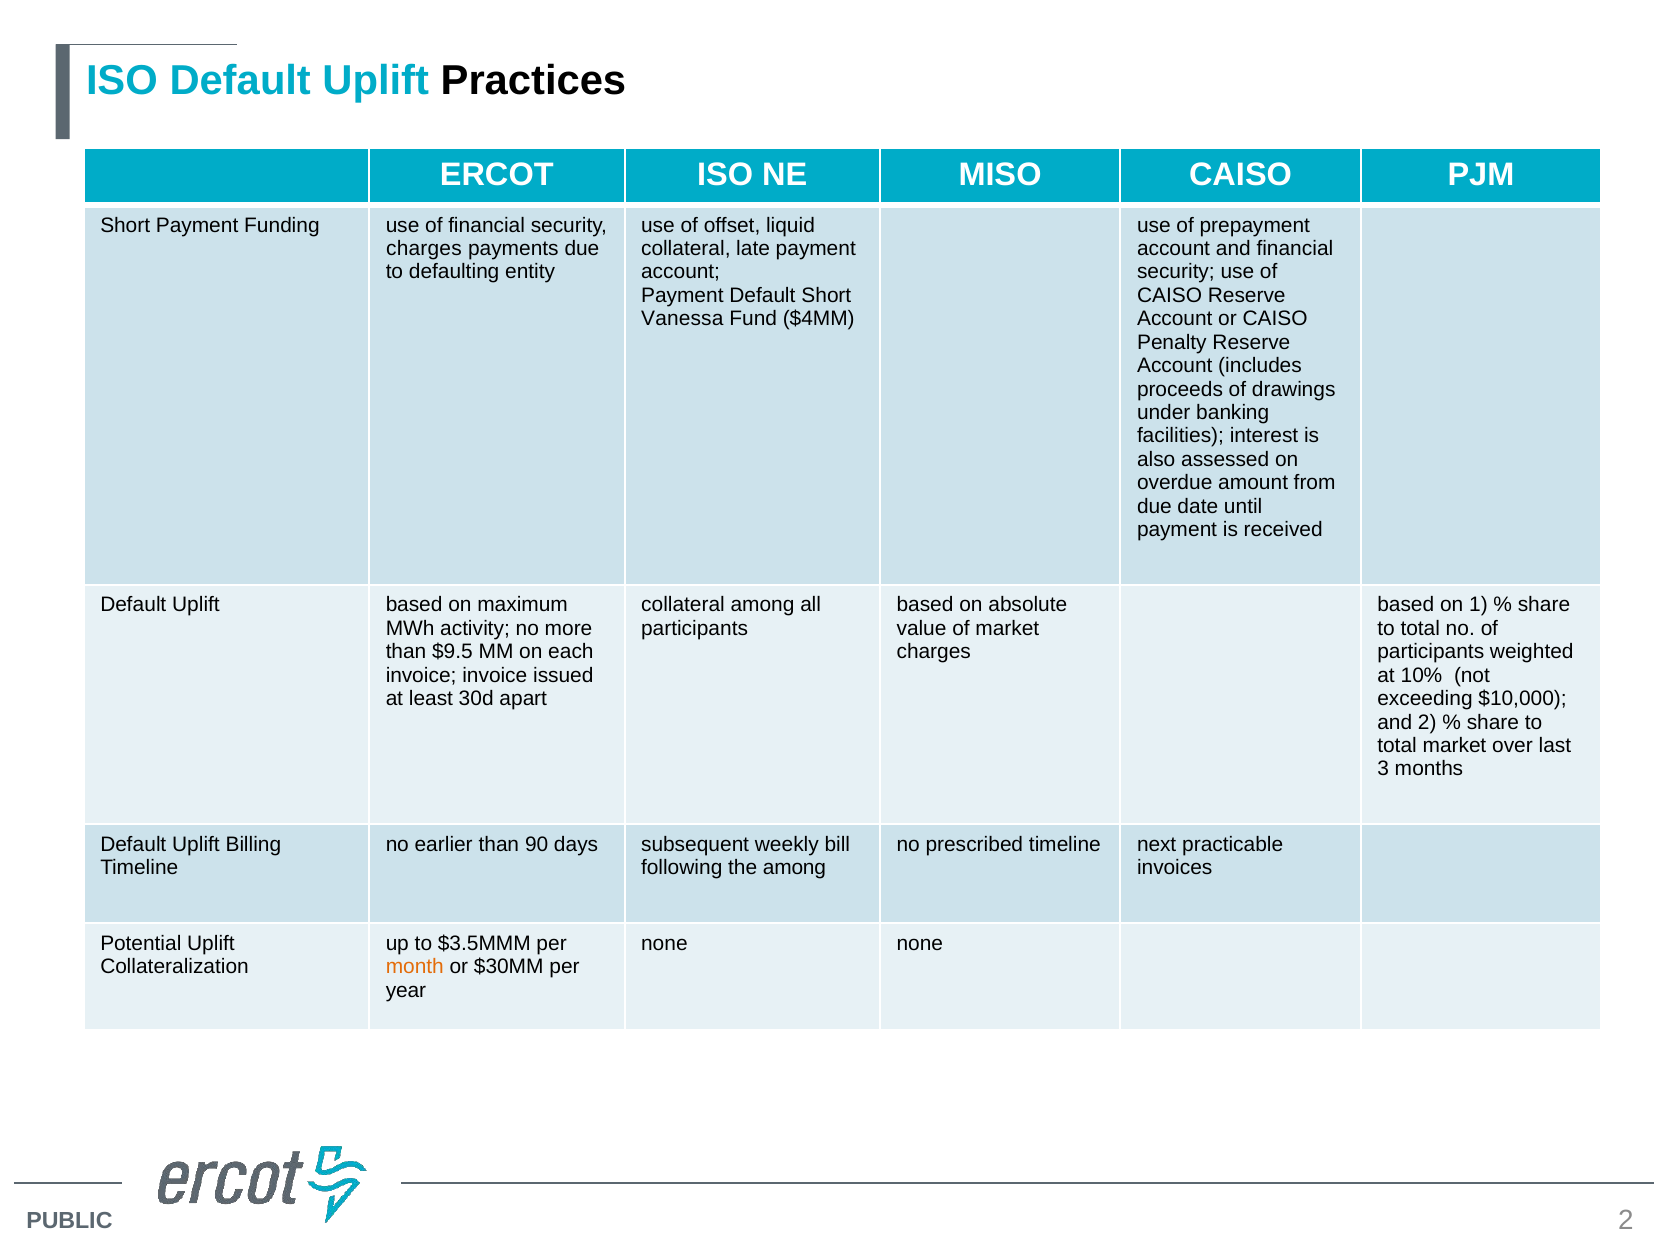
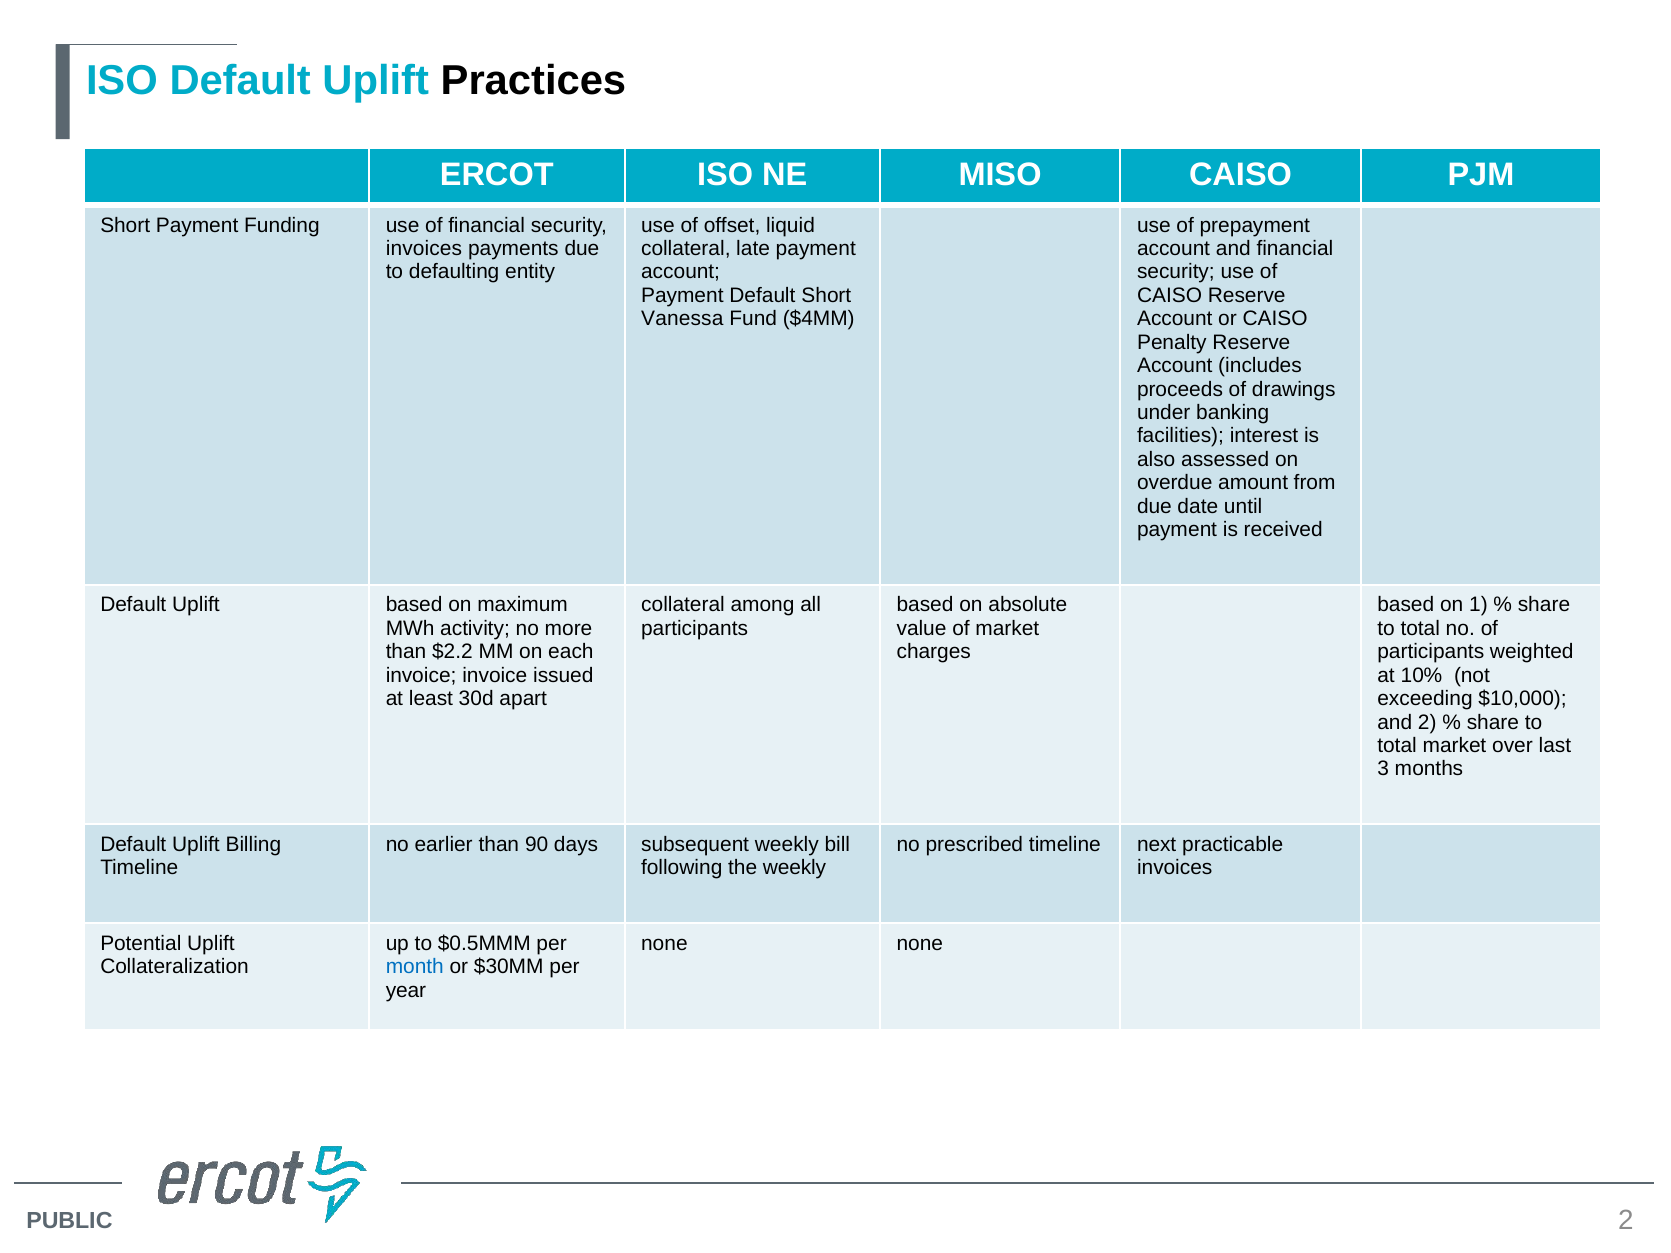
charges at (424, 249): charges -> invoices
$9.5: $9.5 -> $2.2
the among: among -> weekly
$3.5MMM: $3.5MMM -> $0.5MMM
month colour: orange -> blue
